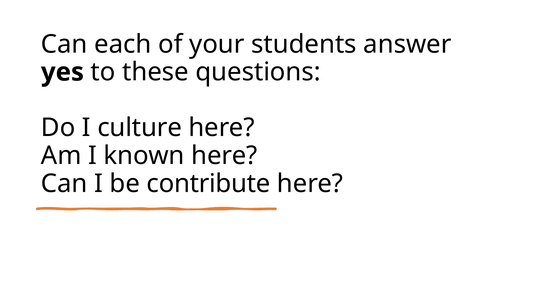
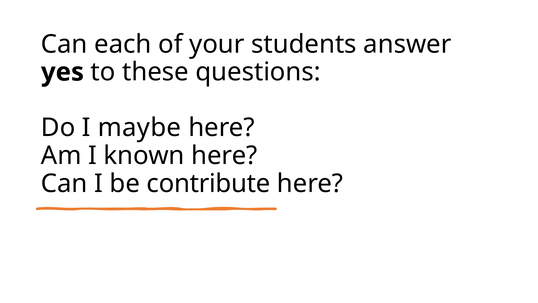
culture: culture -> maybe
